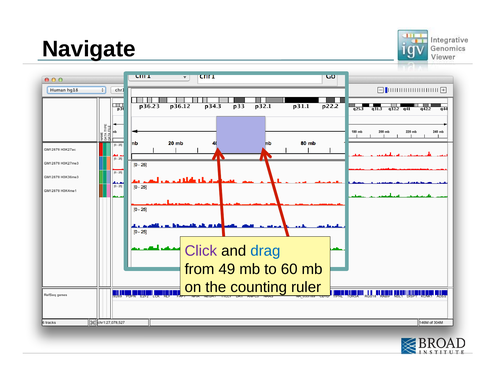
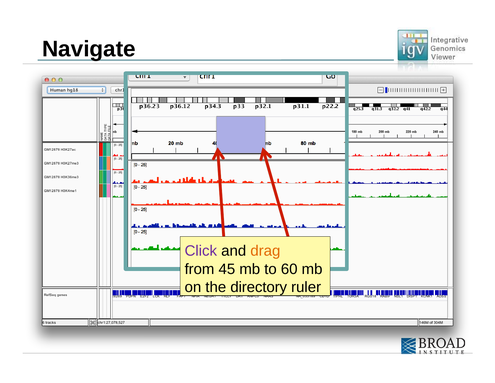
drag colour: blue -> orange
49: 49 -> 45
counting: counting -> directory
